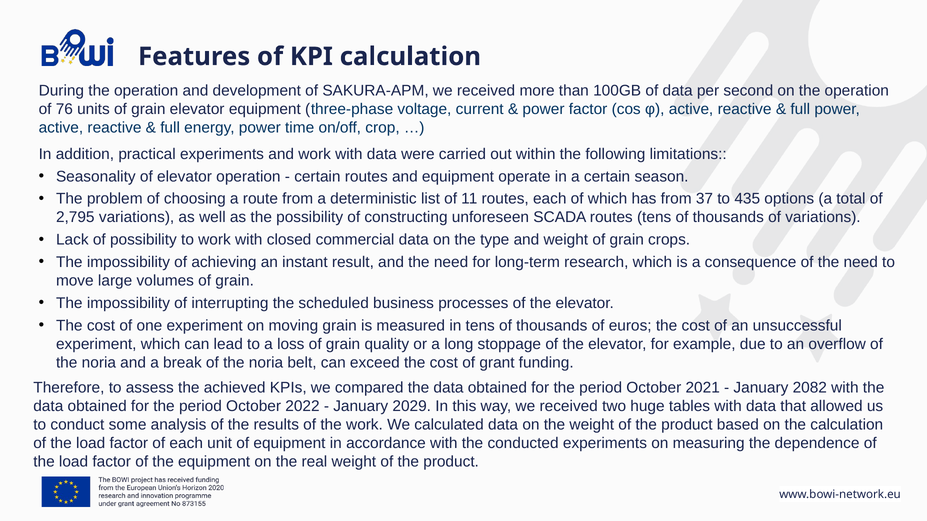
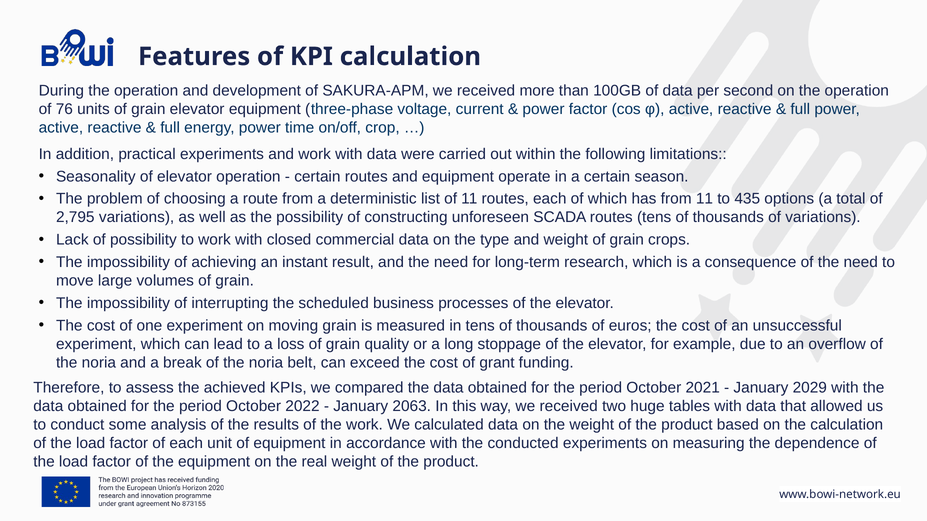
from 37: 37 -> 11
2082: 2082 -> 2029
2029: 2029 -> 2063
